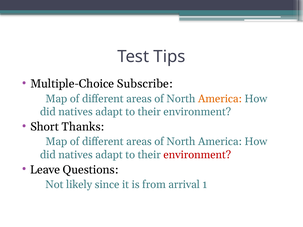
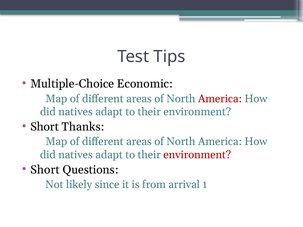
Subscribe: Subscribe -> Economic
America at (220, 99) colour: orange -> red
Leave at (45, 170): Leave -> Short
